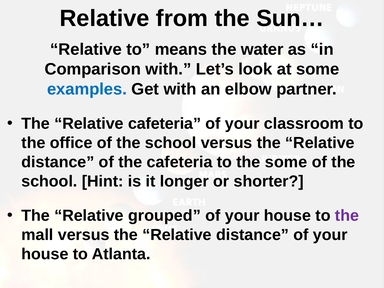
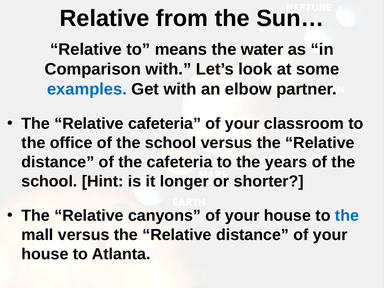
the some: some -> years
grouped: grouped -> canyons
the at (347, 216) colour: purple -> blue
